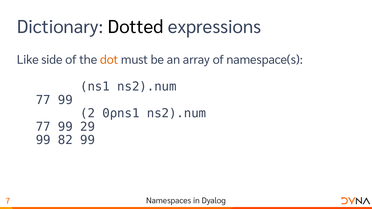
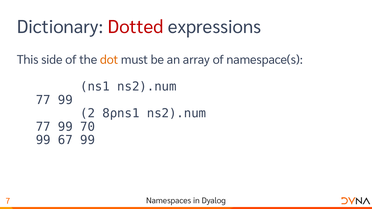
Dotted colour: black -> red
Like: Like -> This
0⍴ns1: 0⍴ns1 -> 8⍴ns1
29: 29 -> 70
82: 82 -> 67
